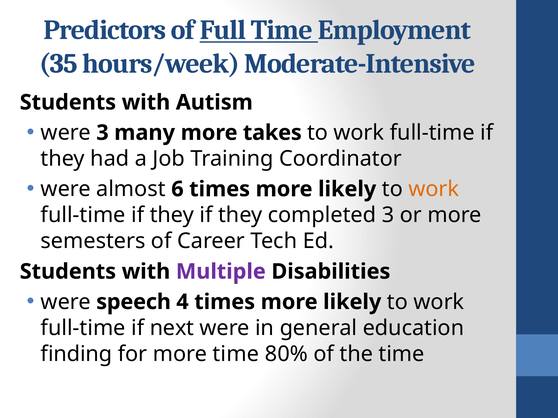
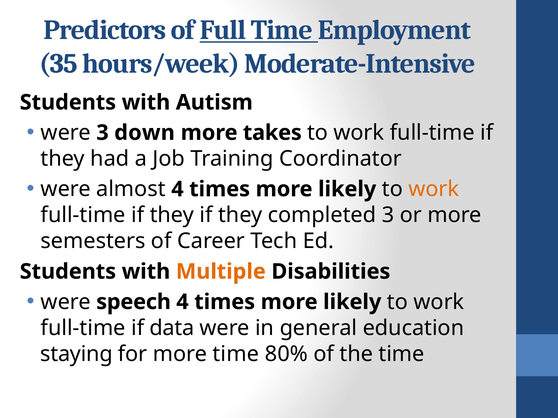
many: many -> down
almost 6: 6 -> 4
Multiple colour: purple -> orange
next: next -> data
finding: finding -> staying
